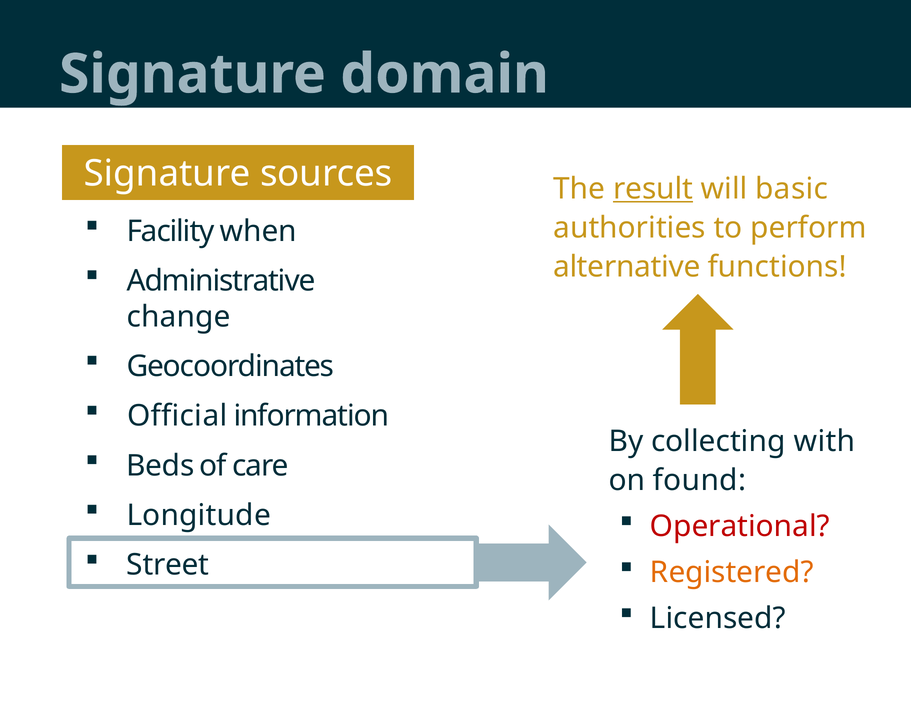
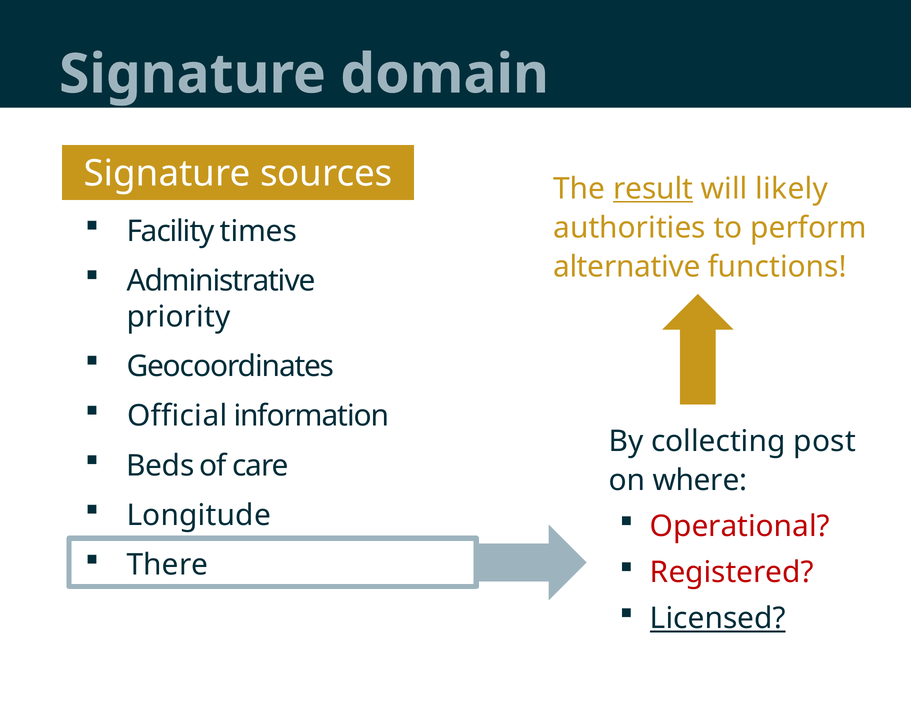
basic: basic -> likely
when: when -> times
change: change -> priority
with: with -> post
found: found -> where
Street: Street -> There
Registered colour: orange -> red
Licensed underline: none -> present
